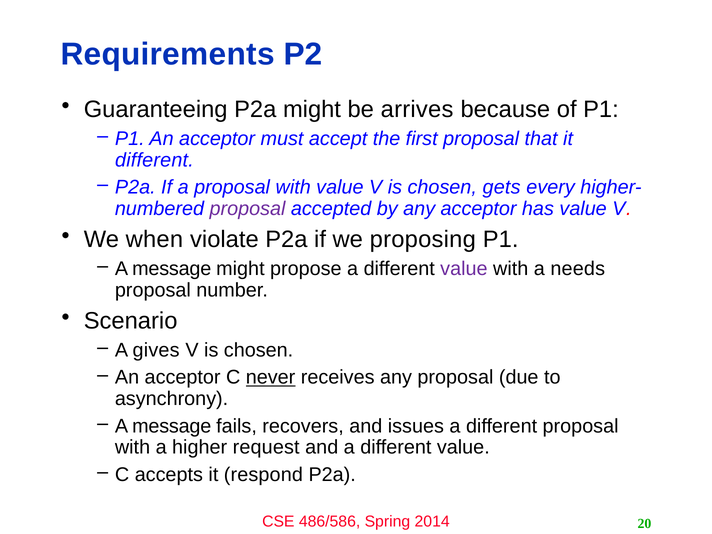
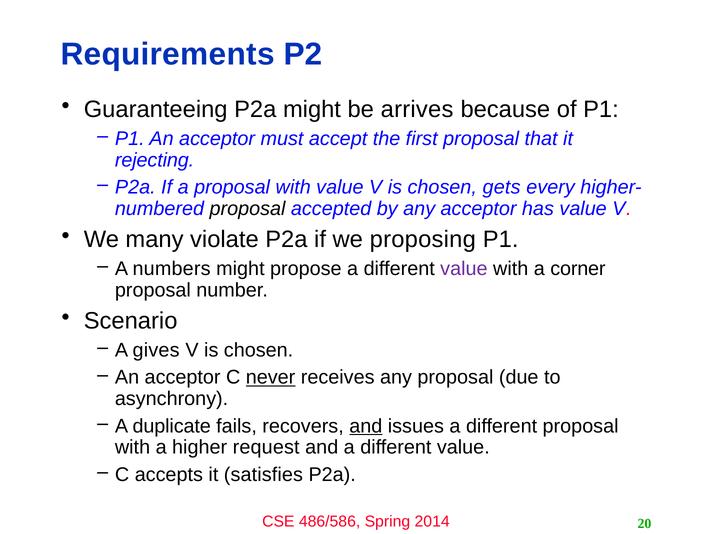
different at (154, 160): different -> rejecting
proposal at (247, 209) colour: purple -> black
when: when -> many
message at (172, 269): message -> numbers
needs: needs -> corner
message at (172, 426): message -> duplicate
and at (366, 426) underline: none -> present
respond: respond -> satisfies
